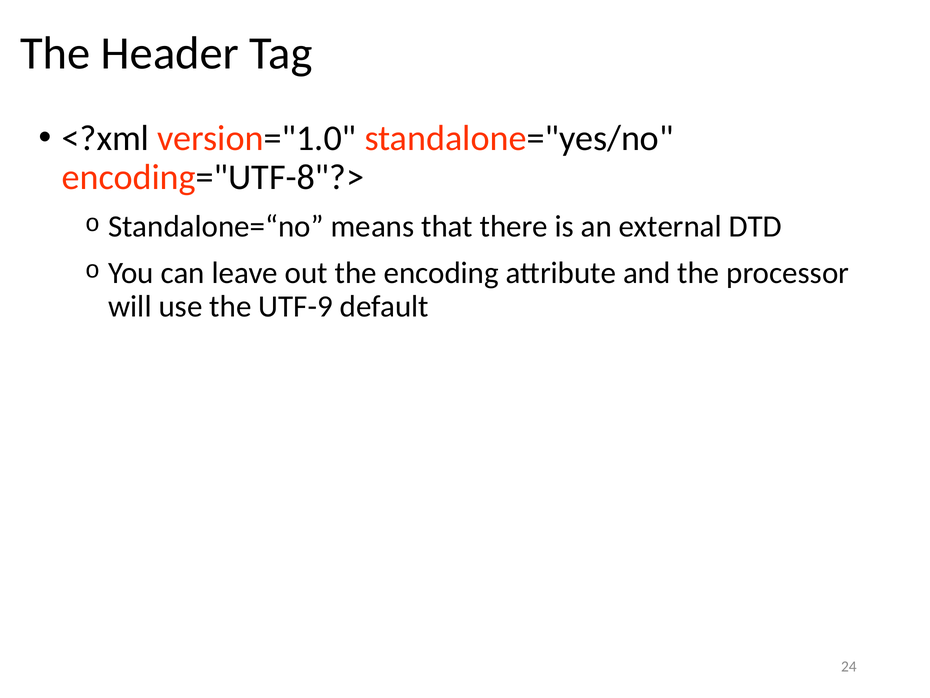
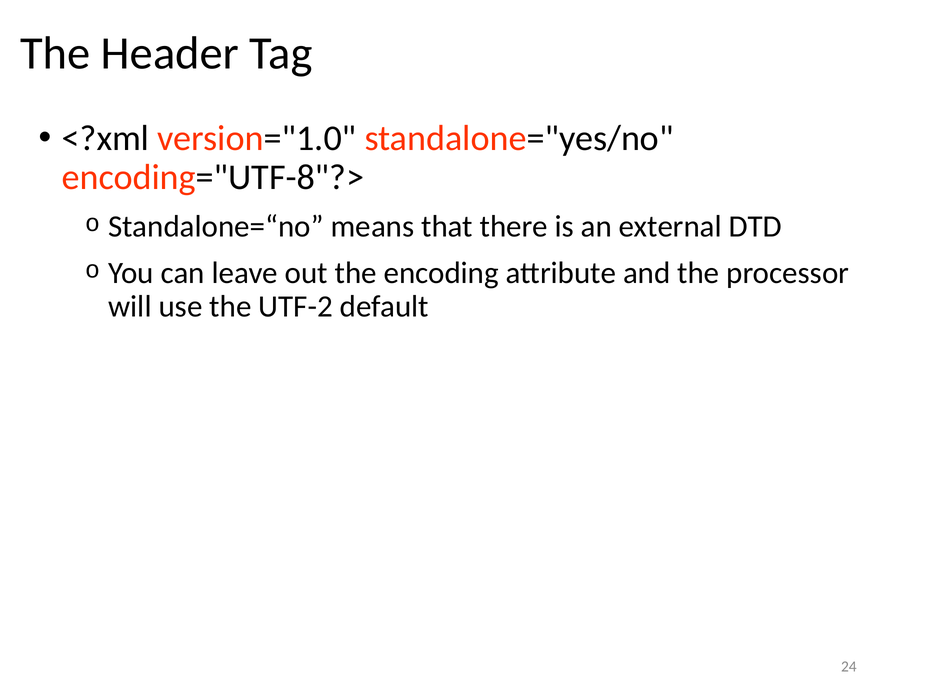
UTF-9: UTF-9 -> UTF-2
